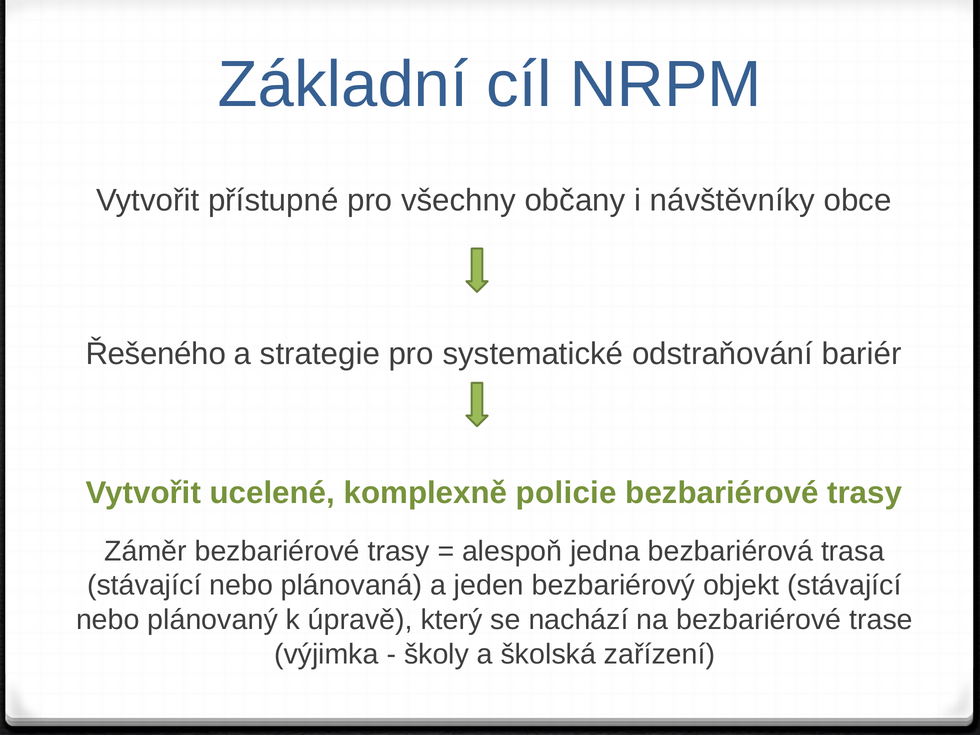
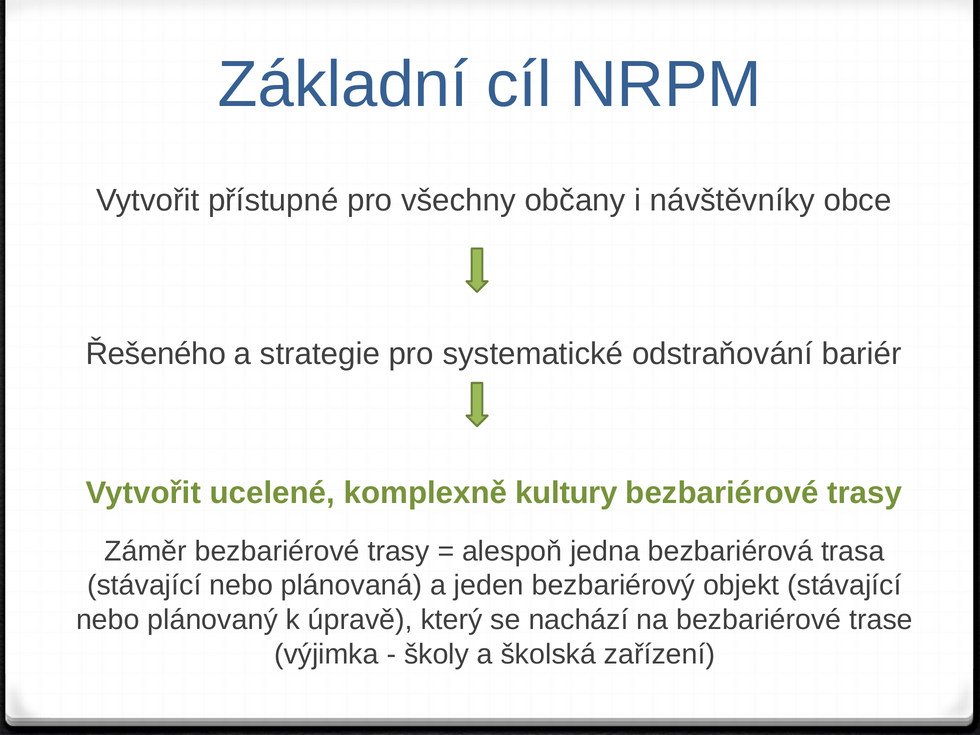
policie: policie -> kultury
